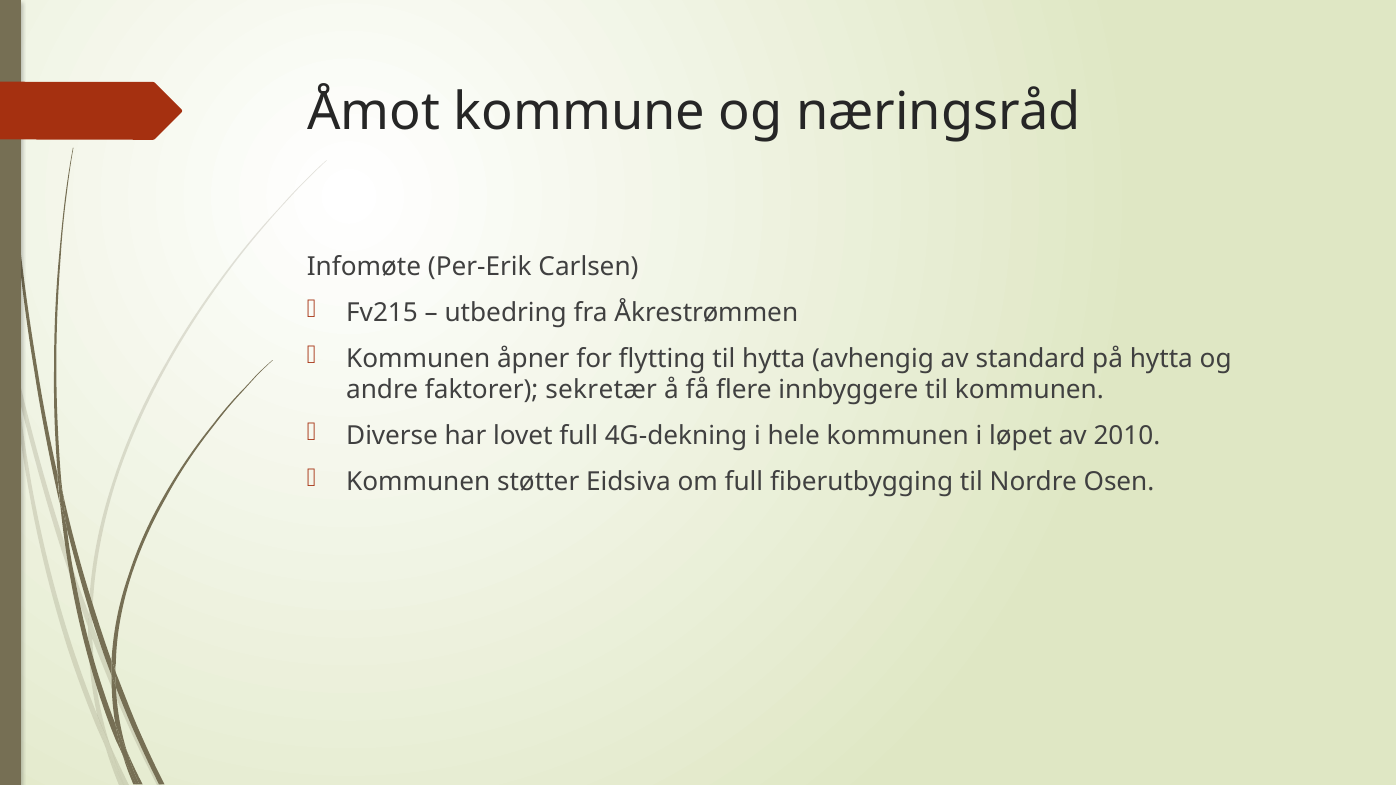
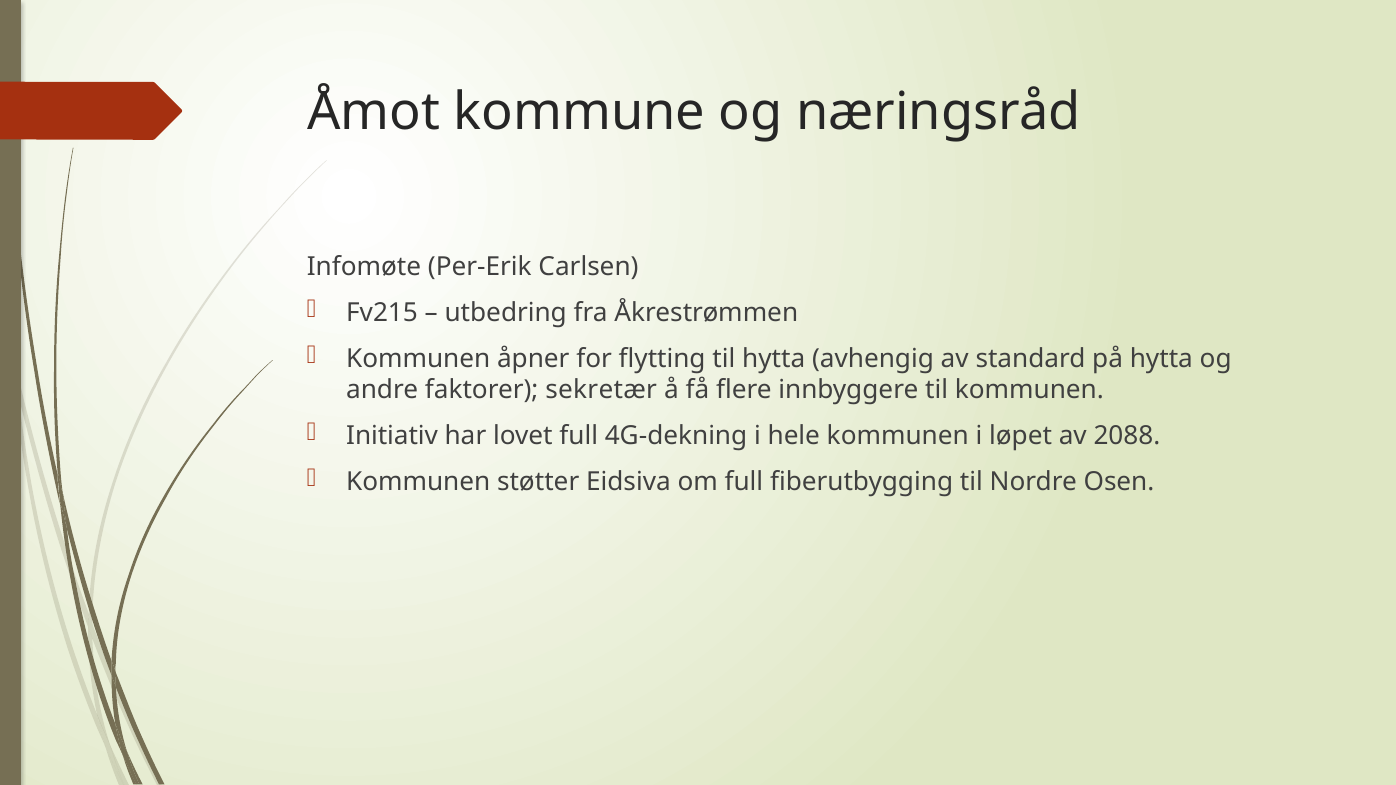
Diverse: Diverse -> Initiativ
2010: 2010 -> 2088
